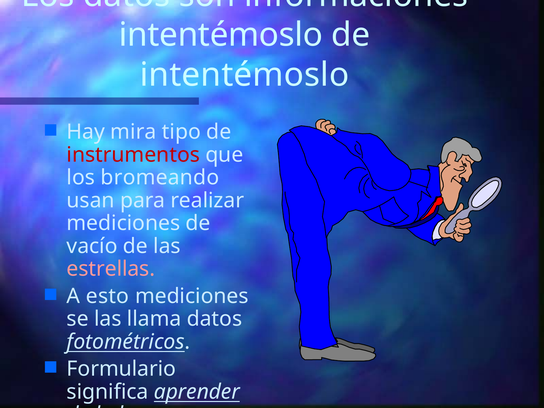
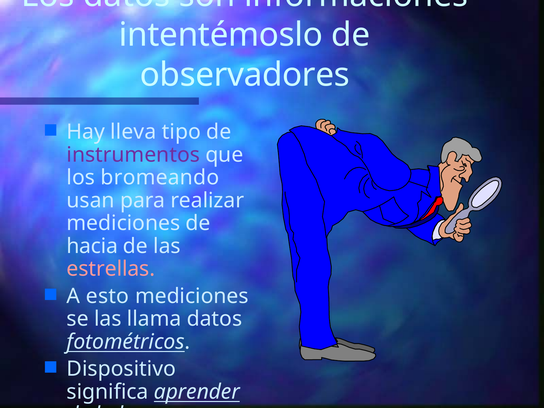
intentémoslo at (245, 75): intentémoslo -> observadores
mira: mira -> lleva
instrumentos colour: red -> purple
vacío: vacío -> hacia
Formulario: Formulario -> Dispositivo
